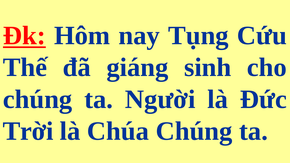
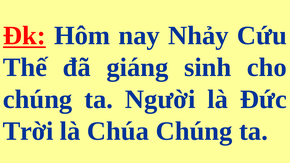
Tụng: Tụng -> Nhảy
